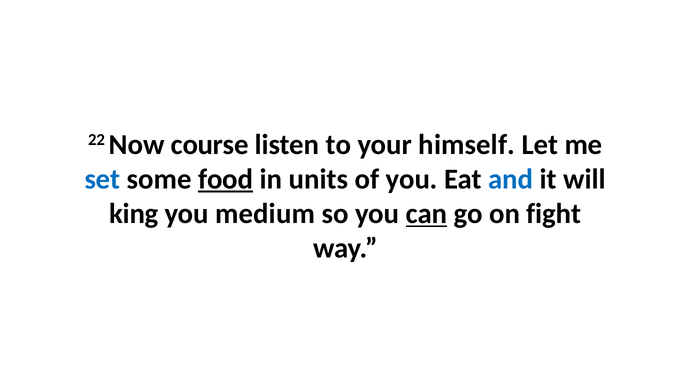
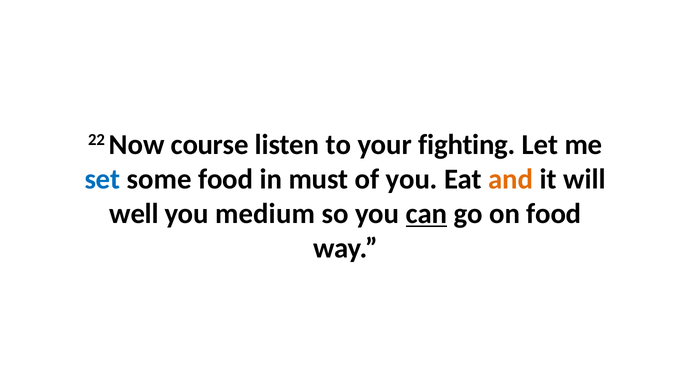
himself: himself -> fighting
food at (226, 179) underline: present -> none
units: units -> must
and colour: blue -> orange
king: king -> well
on fight: fight -> food
